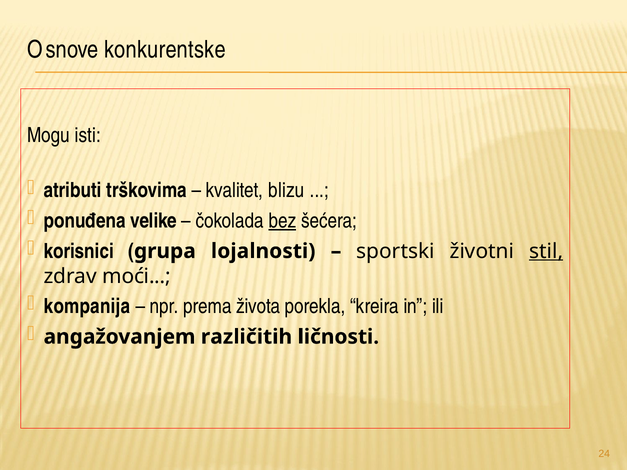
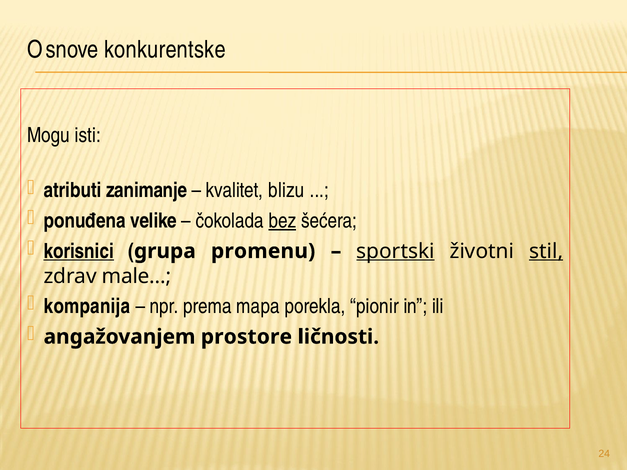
trškovima: trškovima -> zanimanje
korisnici underline: none -> present
lojalnosti: lojalnosti -> promenu
sportski underline: none -> present
moći: moći -> male
života: života -> mapa
kreira: kreira -> pionir
različitih: različitih -> prostore
